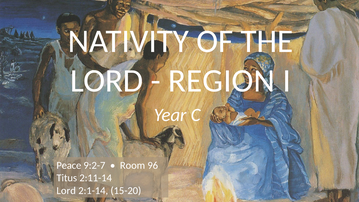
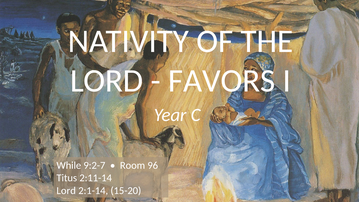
REGION: REGION -> FAVORS
Peace: Peace -> While
